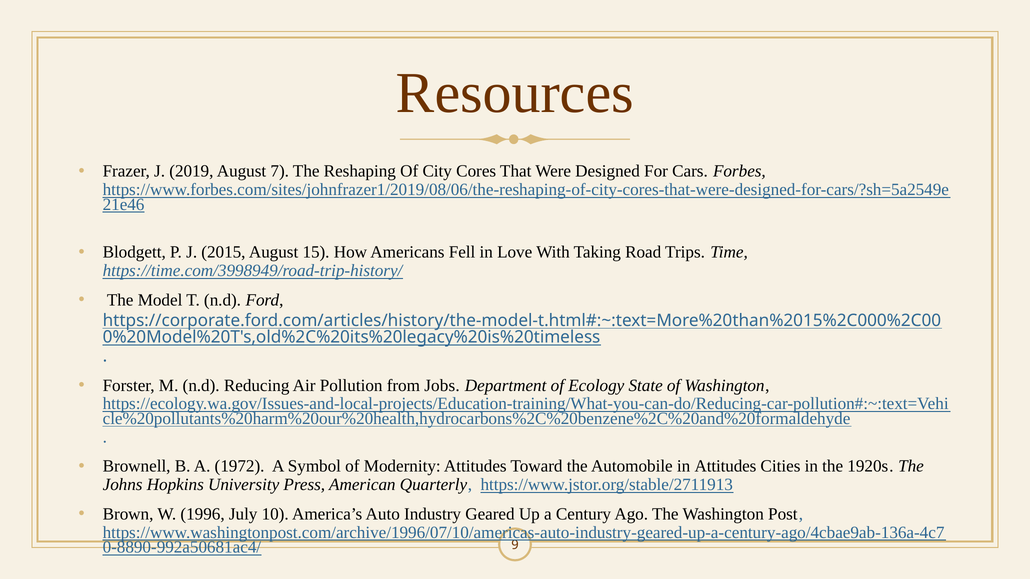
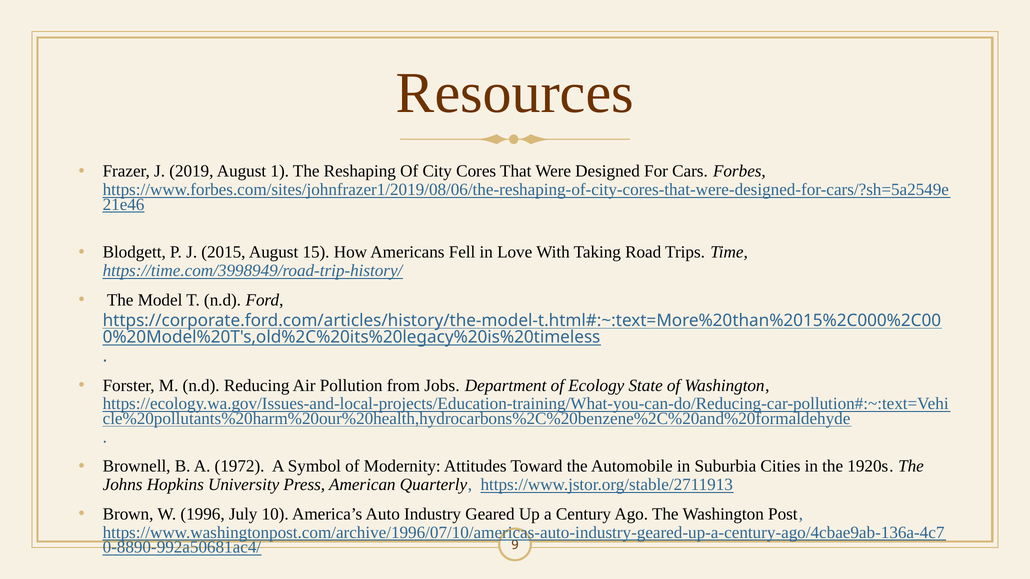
7: 7 -> 1
in Attitudes: Attitudes -> Suburbia
